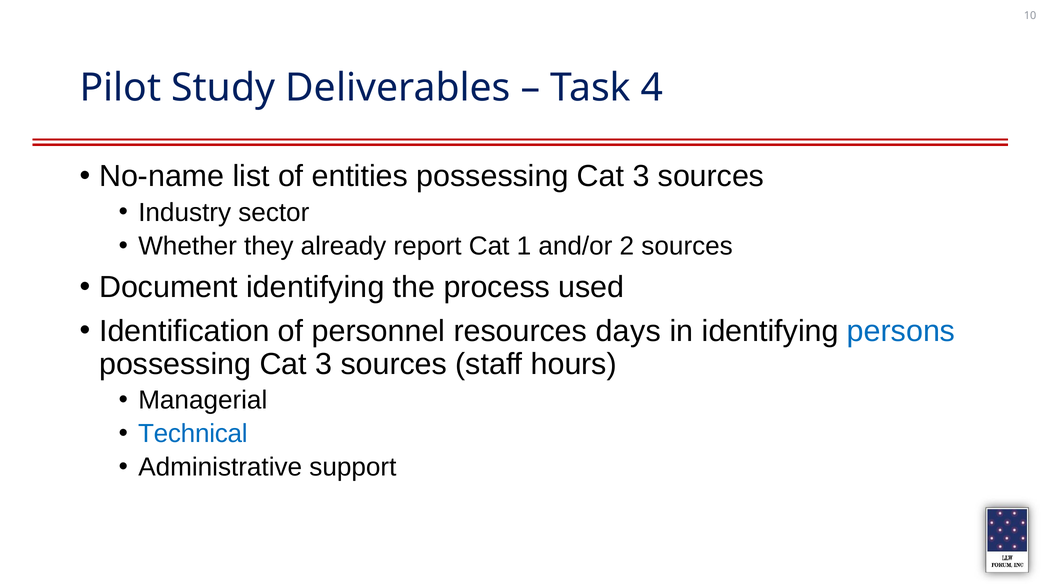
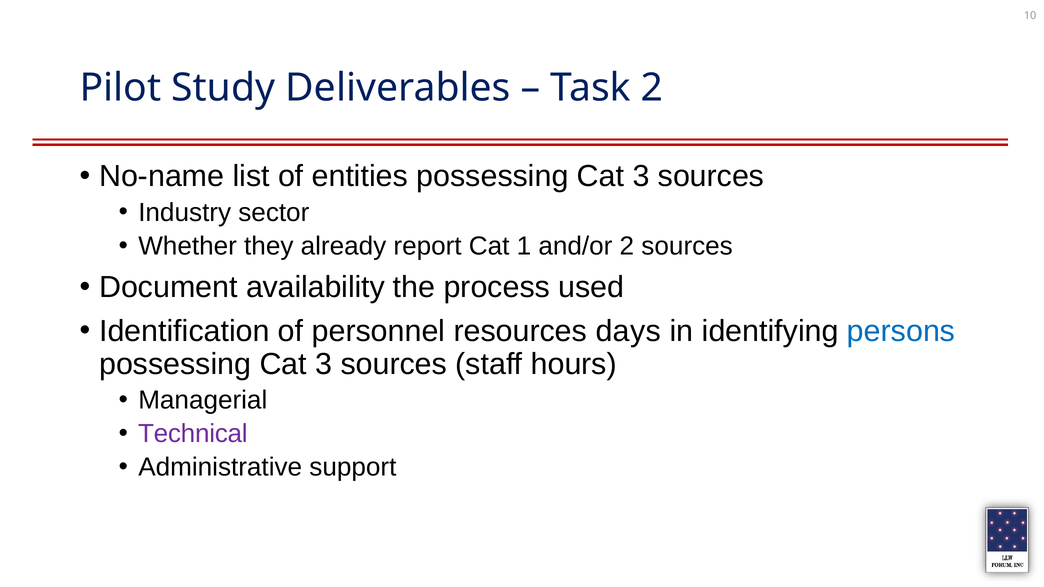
Task 4: 4 -> 2
Document identifying: identifying -> availability
Technical colour: blue -> purple
